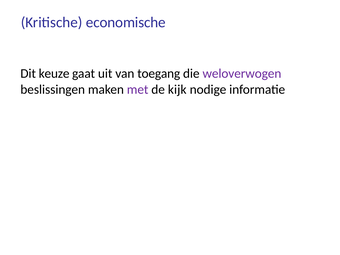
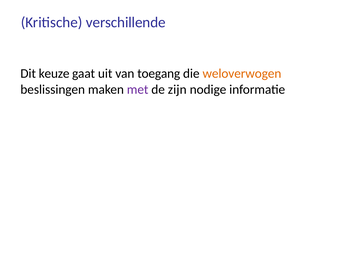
economische: economische -> verschillende
weloverwogen colour: purple -> orange
kijk: kijk -> zijn
